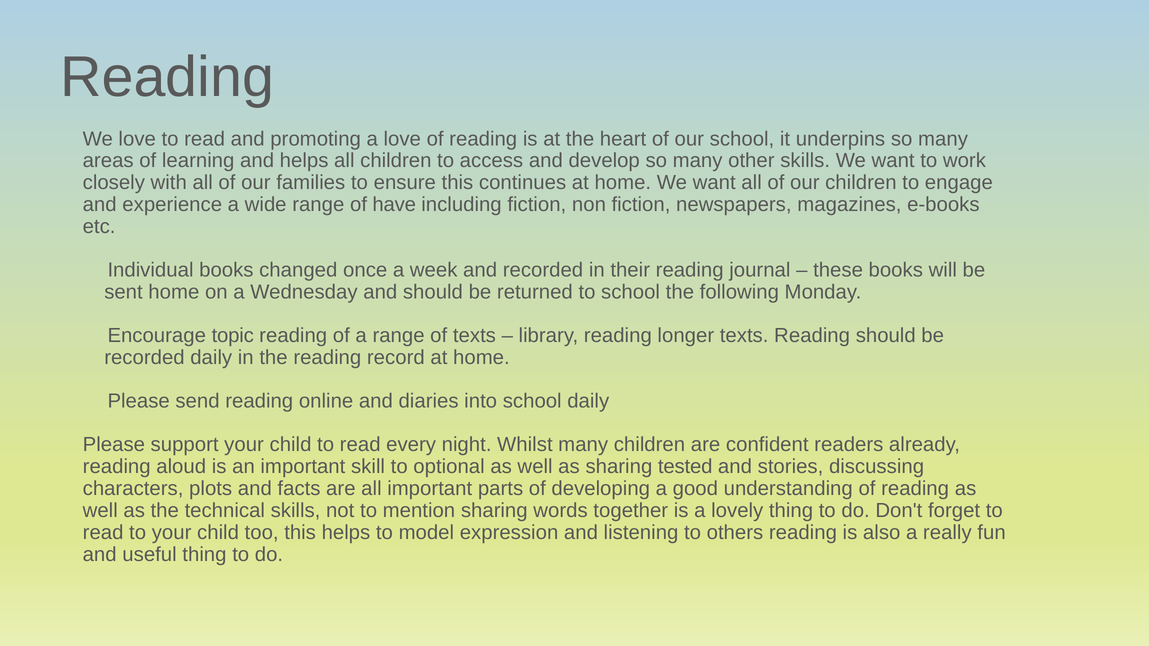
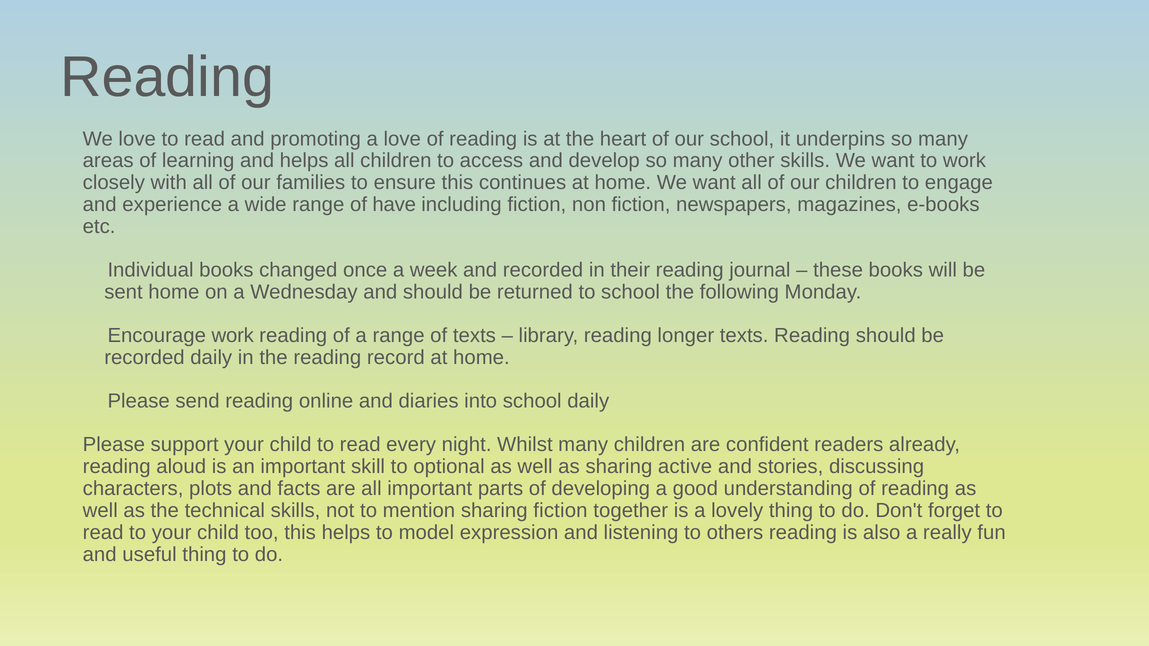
topic at (233, 336): topic -> work
tested: tested -> active
sharing words: words -> fiction
